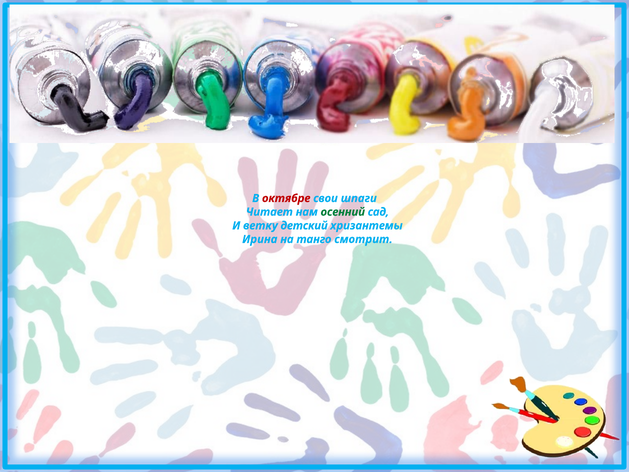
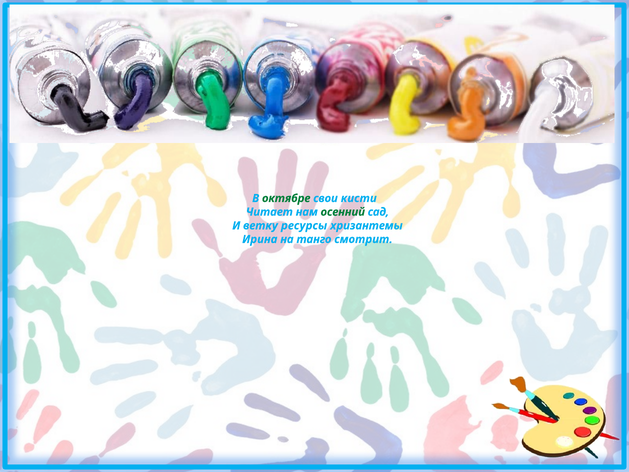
октябре colour: red -> green
шпаги: шпаги -> кисти
детский: детский -> ресурсы
